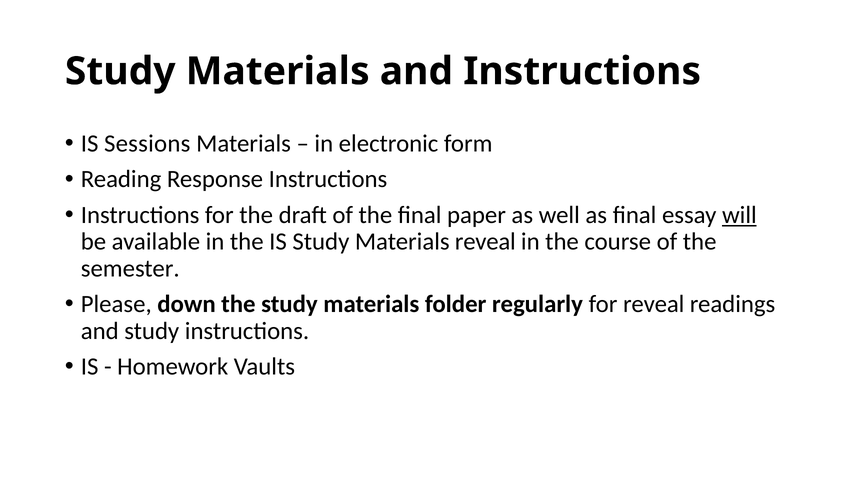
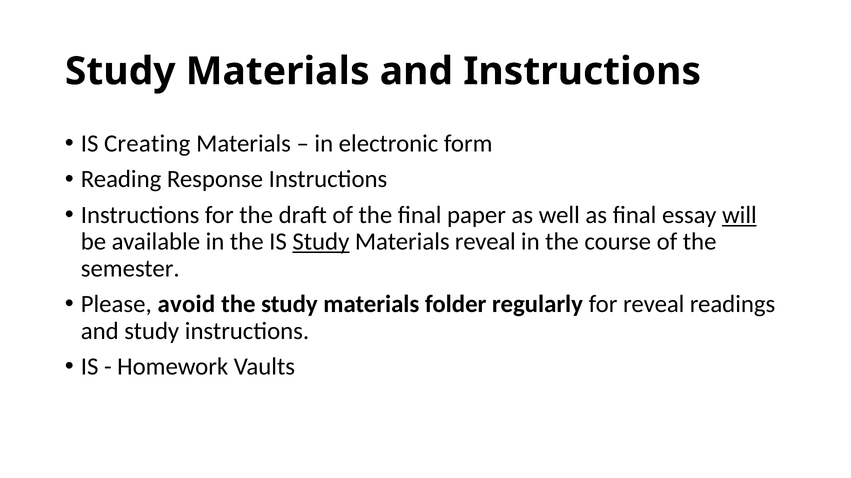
Sessions: Sessions -> Creating
Study at (321, 242) underline: none -> present
down: down -> avoid
